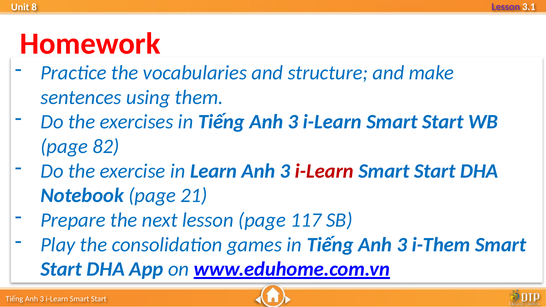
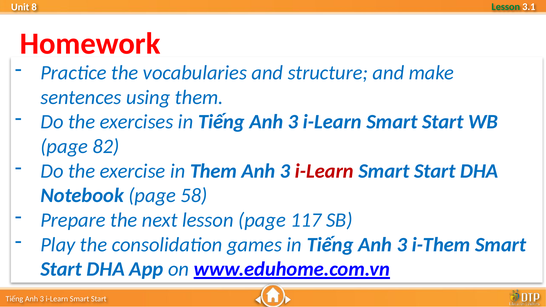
Lesson at (506, 7) colour: purple -> green
in Learn: Learn -> Them
21: 21 -> 58
